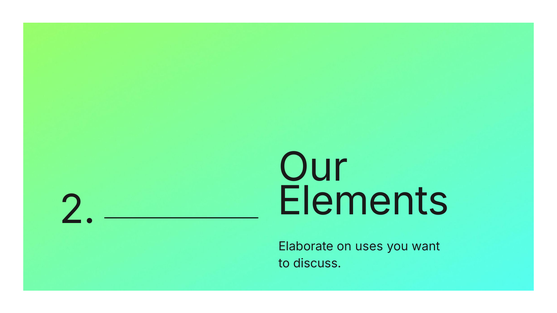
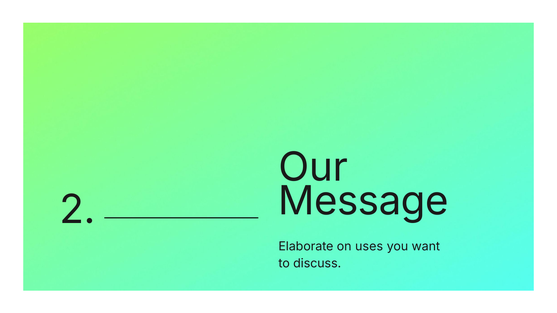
Elements: Elements -> Message
